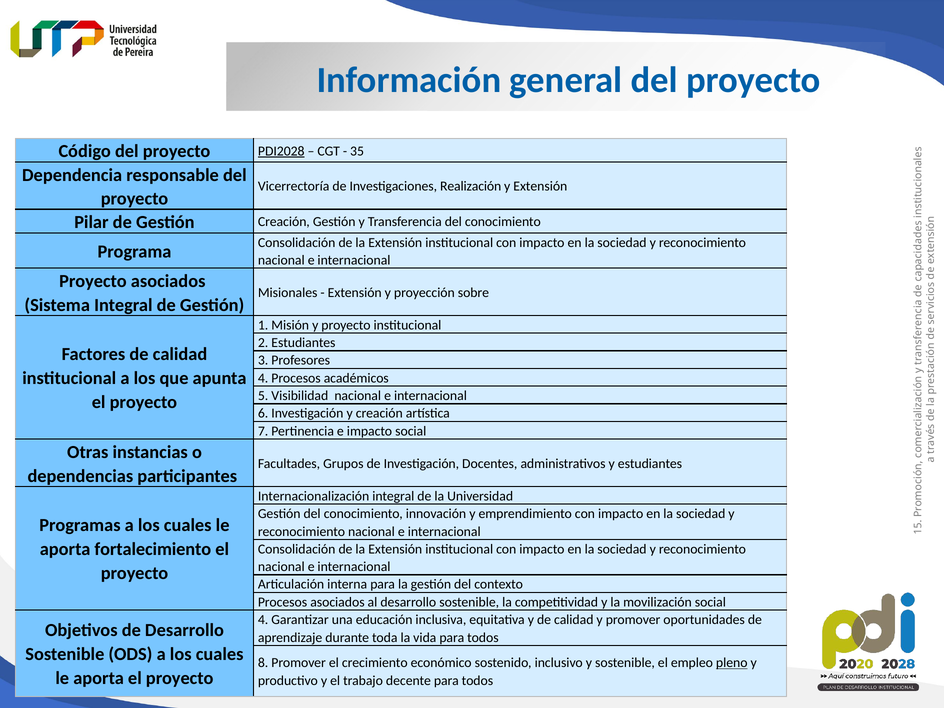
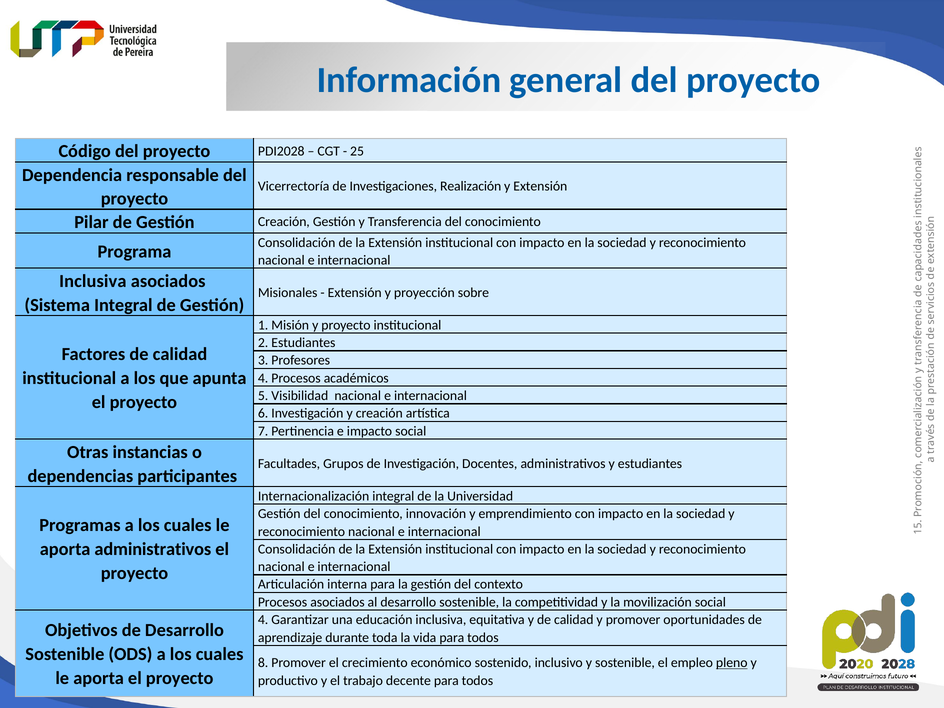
PDI2028 underline: present -> none
35: 35 -> 25
Proyecto at (93, 281): Proyecto -> Inclusiva
aporta fortalecimiento: fortalecimiento -> administrativos
